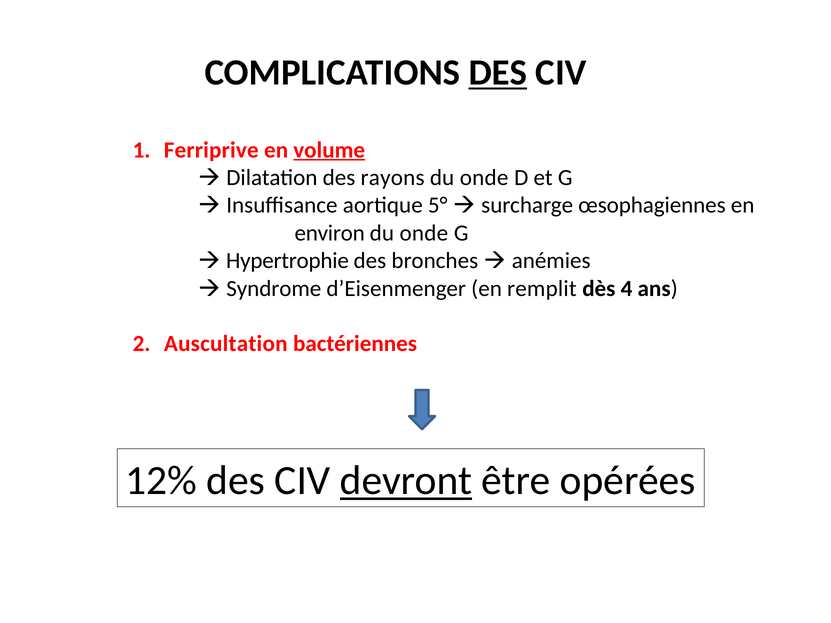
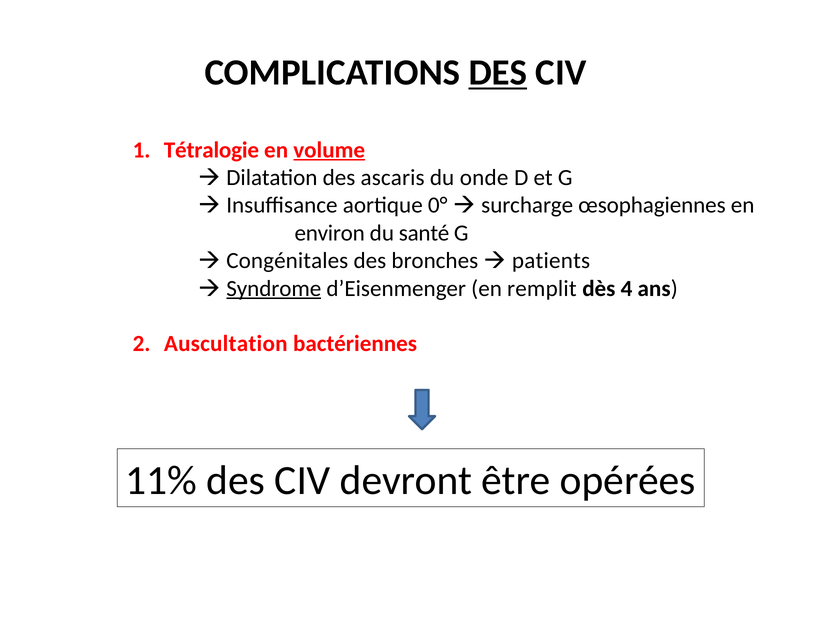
Ferriprive: Ferriprive -> Tétralogie
rayons: rayons -> ascaris
5°: 5° -> 0°
onde at (424, 233): onde -> santé
Hypertrophie: Hypertrophie -> Congénitales
anémies: anémies -> patients
Syndrome underline: none -> present
12%: 12% -> 11%
devront underline: present -> none
